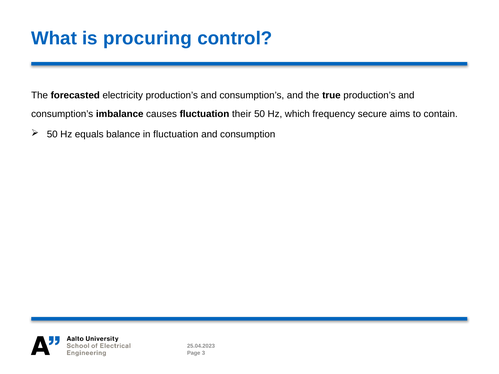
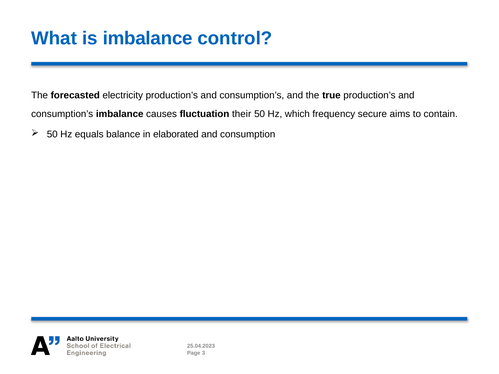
is procuring: procuring -> imbalance
in fluctuation: fluctuation -> elaborated
